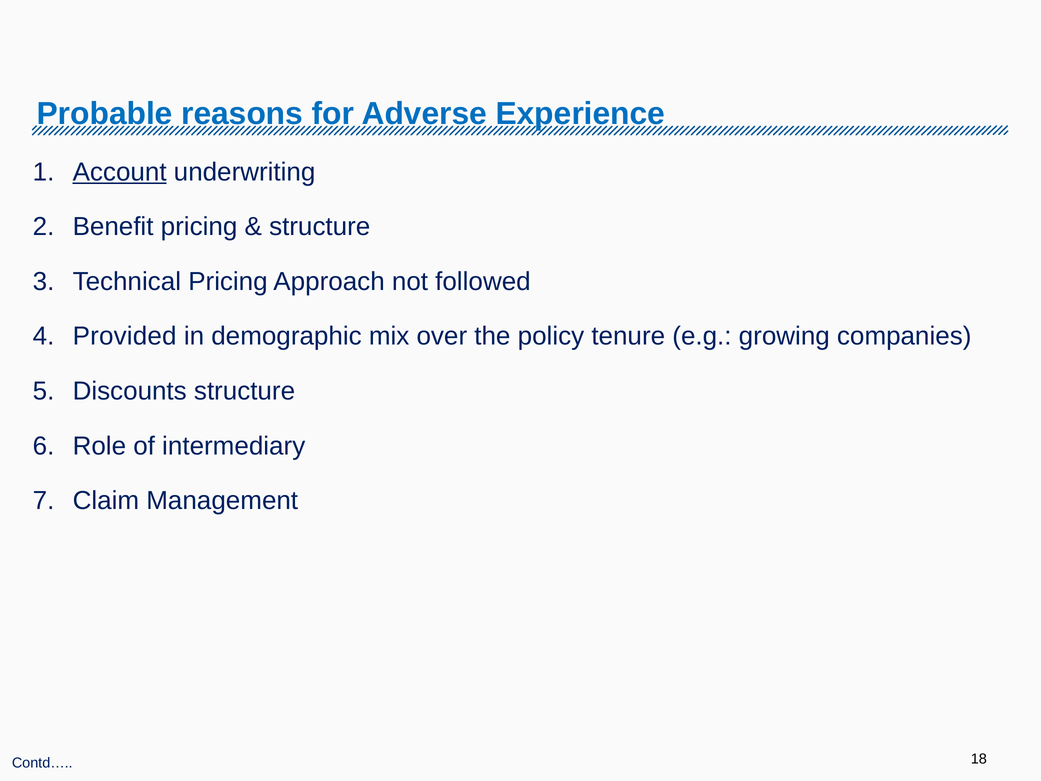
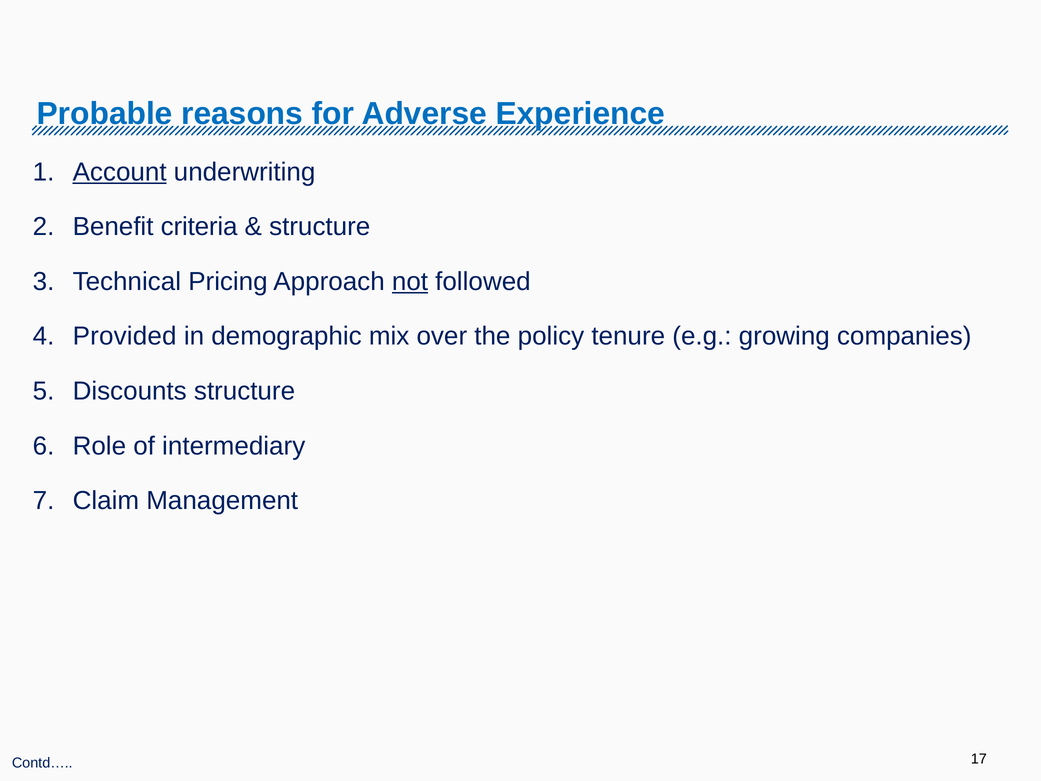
Benefit pricing: pricing -> criteria
not underline: none -> present
18: 18 -> 17
